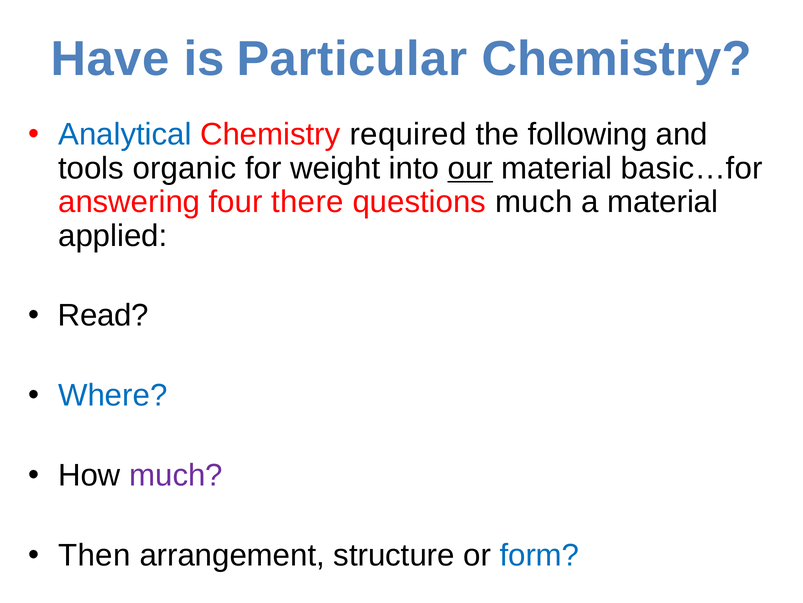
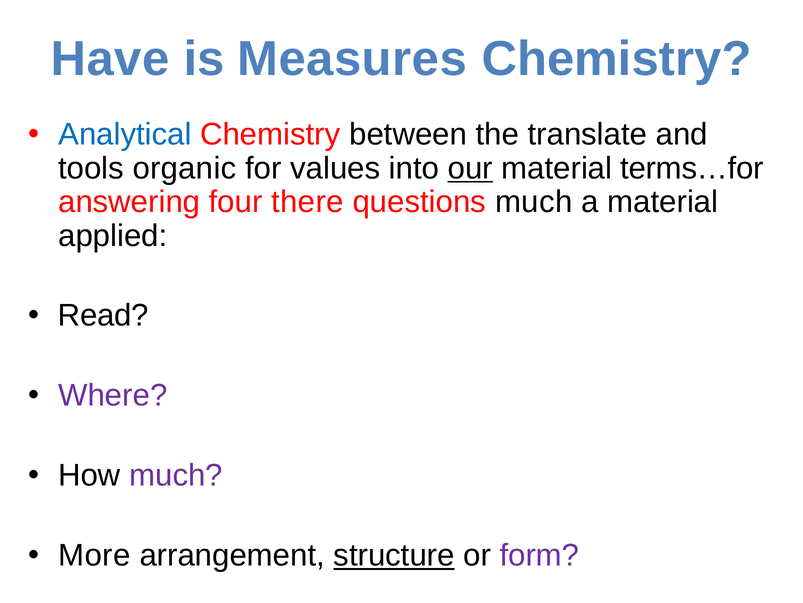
Particular: Particular -> Measures
required: required -> between
following: following -> translate
weight: weight -> values
basic…for: basic…for -> terms…for
Where colour: blue -> purple
Then: Then -> More
structure underline: none -> present
form colour: blue -> purple
